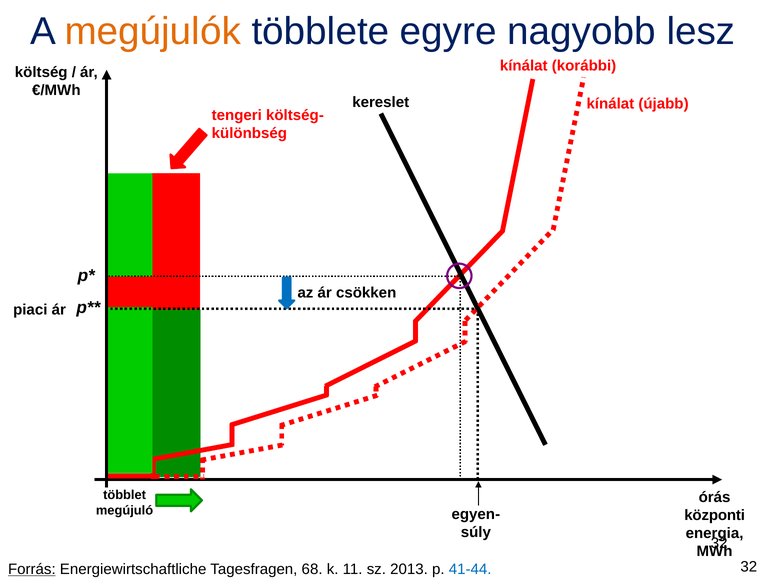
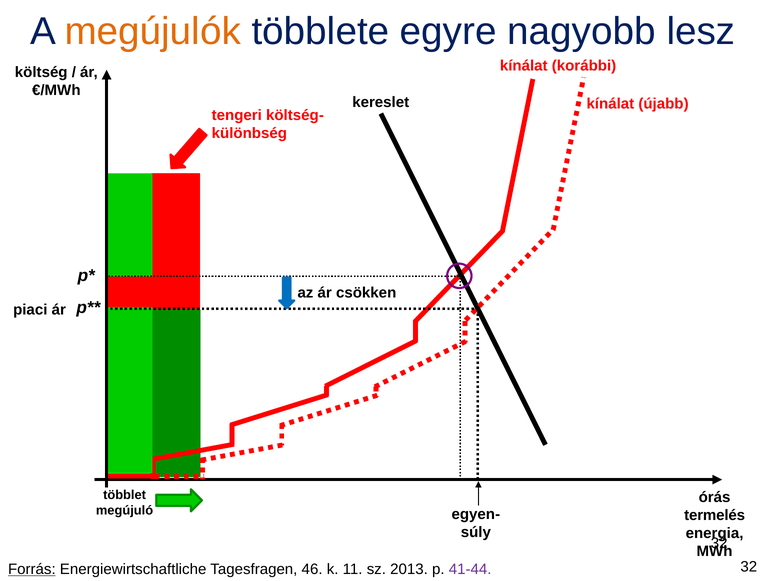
központi: központi -> termelés
68: 68 -> 46
41-44 colour: blue -> purple
